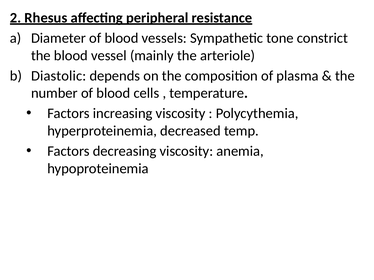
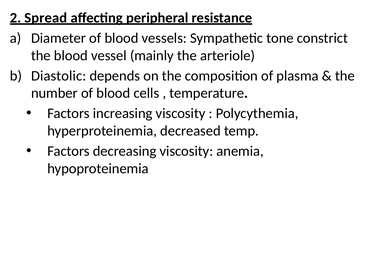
Rhesus: Rhesus -> Spread
